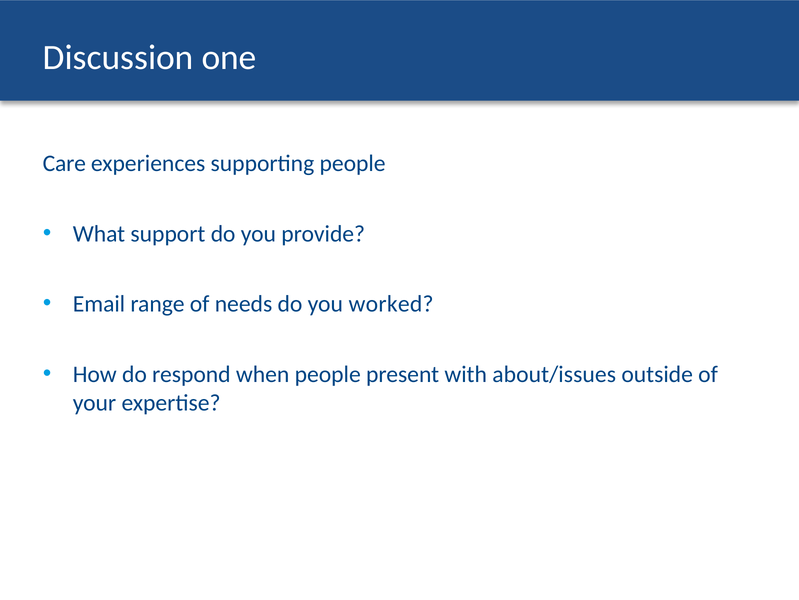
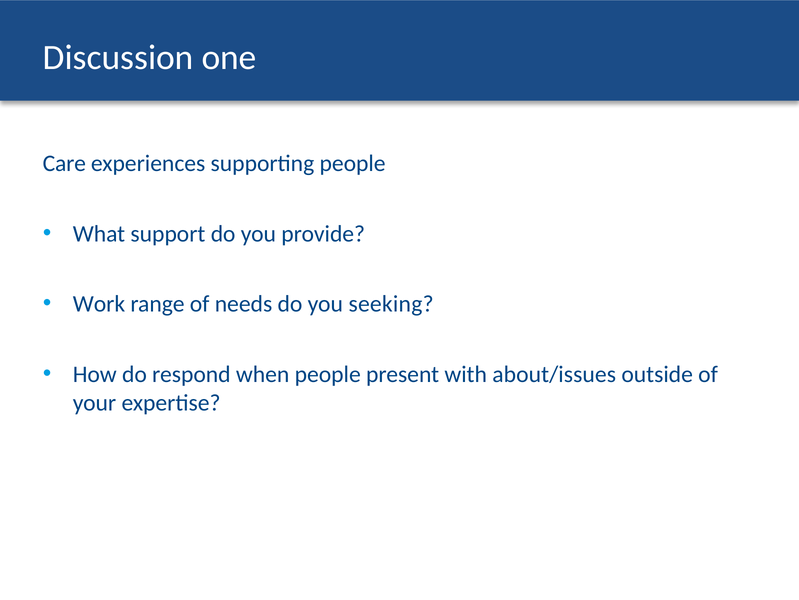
Email: Email -> Work
worked: worked -> seeking
